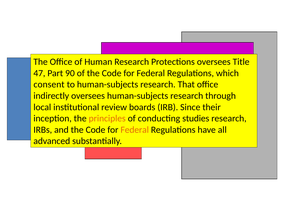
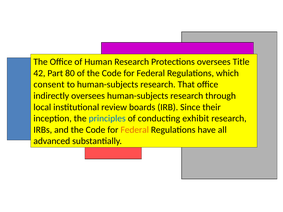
47: 47 -> 42
90: 90 -> 80
principles colour: orange -> blue
studies: studies -> exhibit
